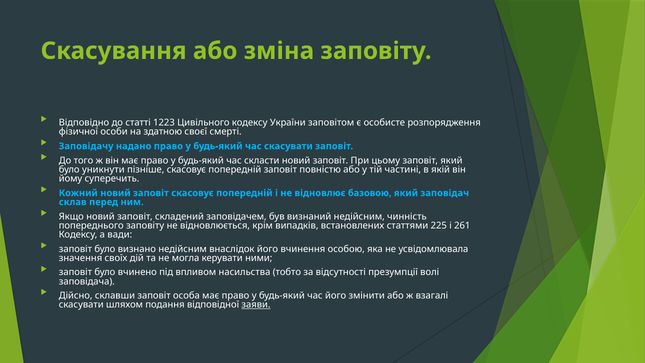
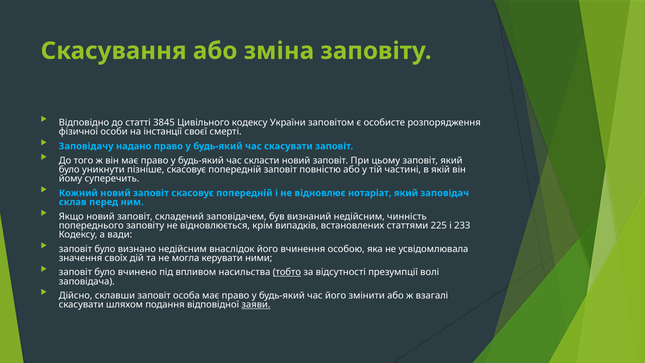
1223: 1223 -> 3845
здатною: здатною -> інстанції
базовою: базовою -> нотаріат
261: 261 -> 233
тобто underline: none -> present
